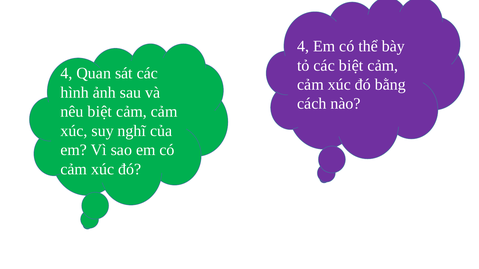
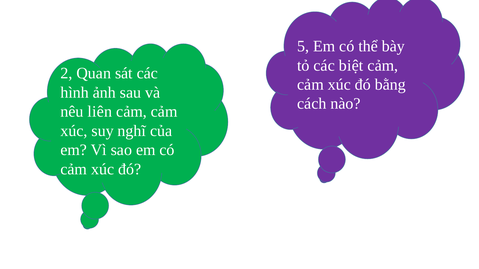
4 at (303, 46): 4 -> 5
4 at (66, 74): 4 -> 2
nêu biệt: biệt -> liên
